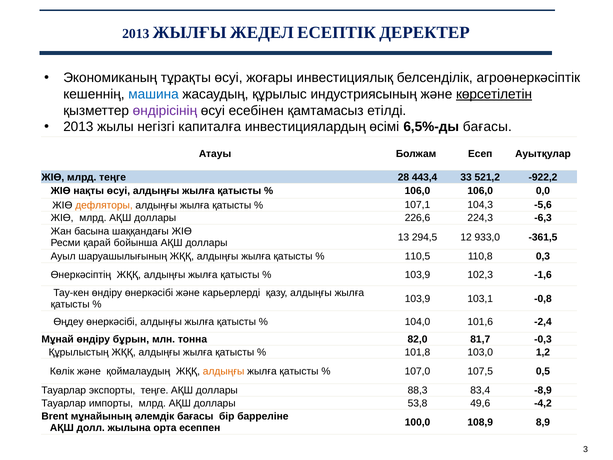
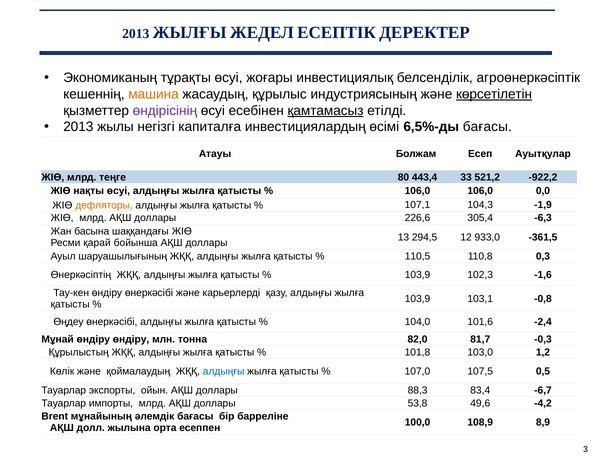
машина colour: blue -> orange
қамтамасыз underline: none -> present
28: 28 -> 80
-5,6: -5,6 -> -1,9
224,3: 224,3 -> 305,4
өндіру бұрын: бұрын -> өндіру
алдыңғы at (224, 371) colour: orange -> blue
экспорты теңге: теңге -> ойын
-8,9: -8,9 -> -6,7
